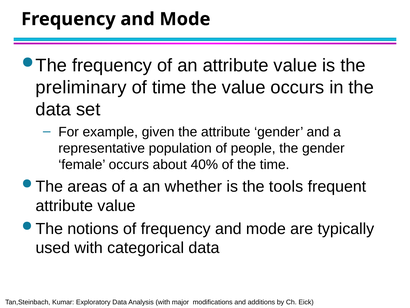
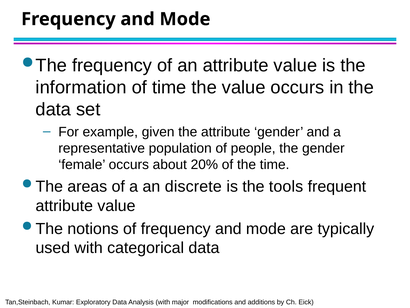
preliminary: preliminary -> information
40%: 40% -> 20%
whether: whether -> discrete
